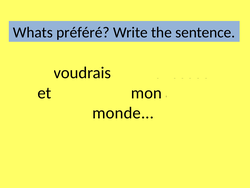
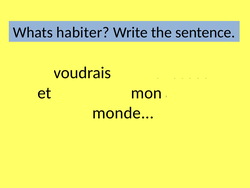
préféré: préféré -> habiter
